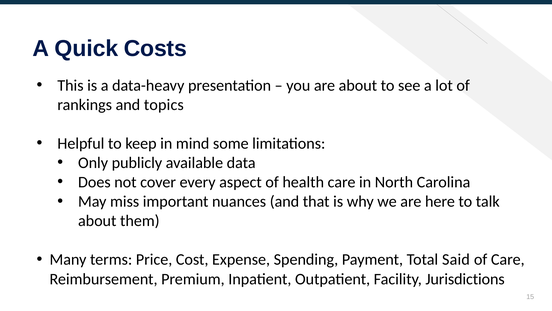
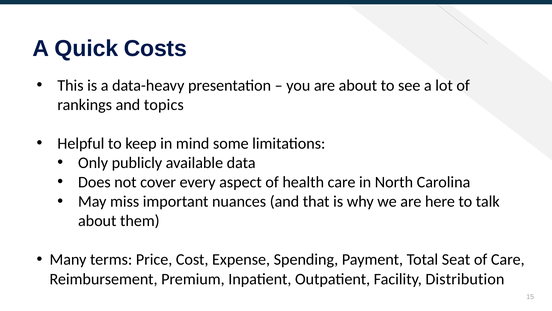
Said: Said -> Seat
Jurisdictions: Jurisdictions -> Distribution
